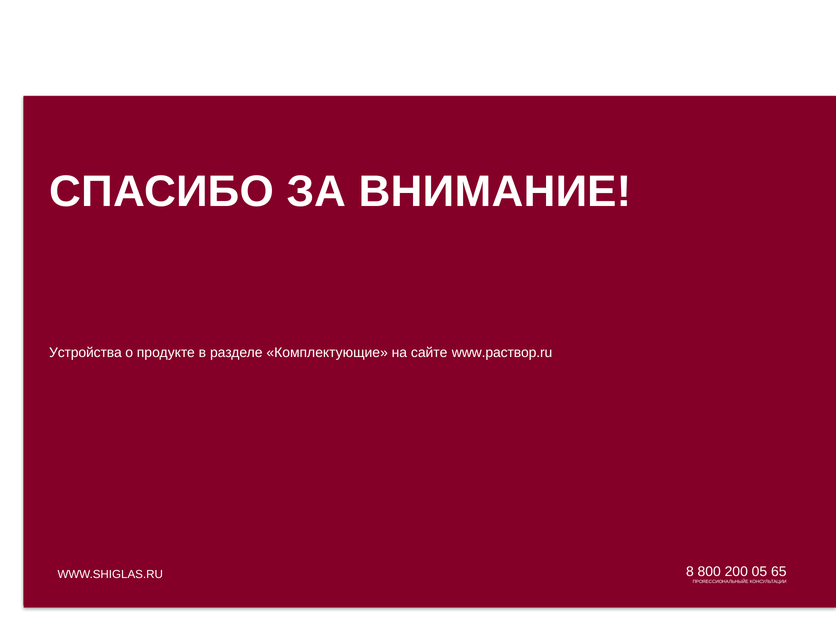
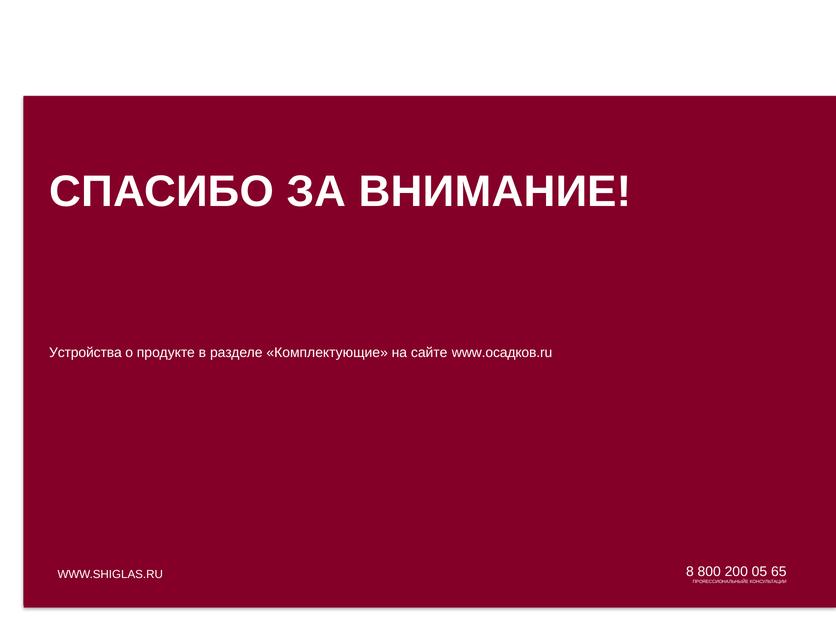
www.раствор.ru: www.раствор.ru -> www.осадков.ru
